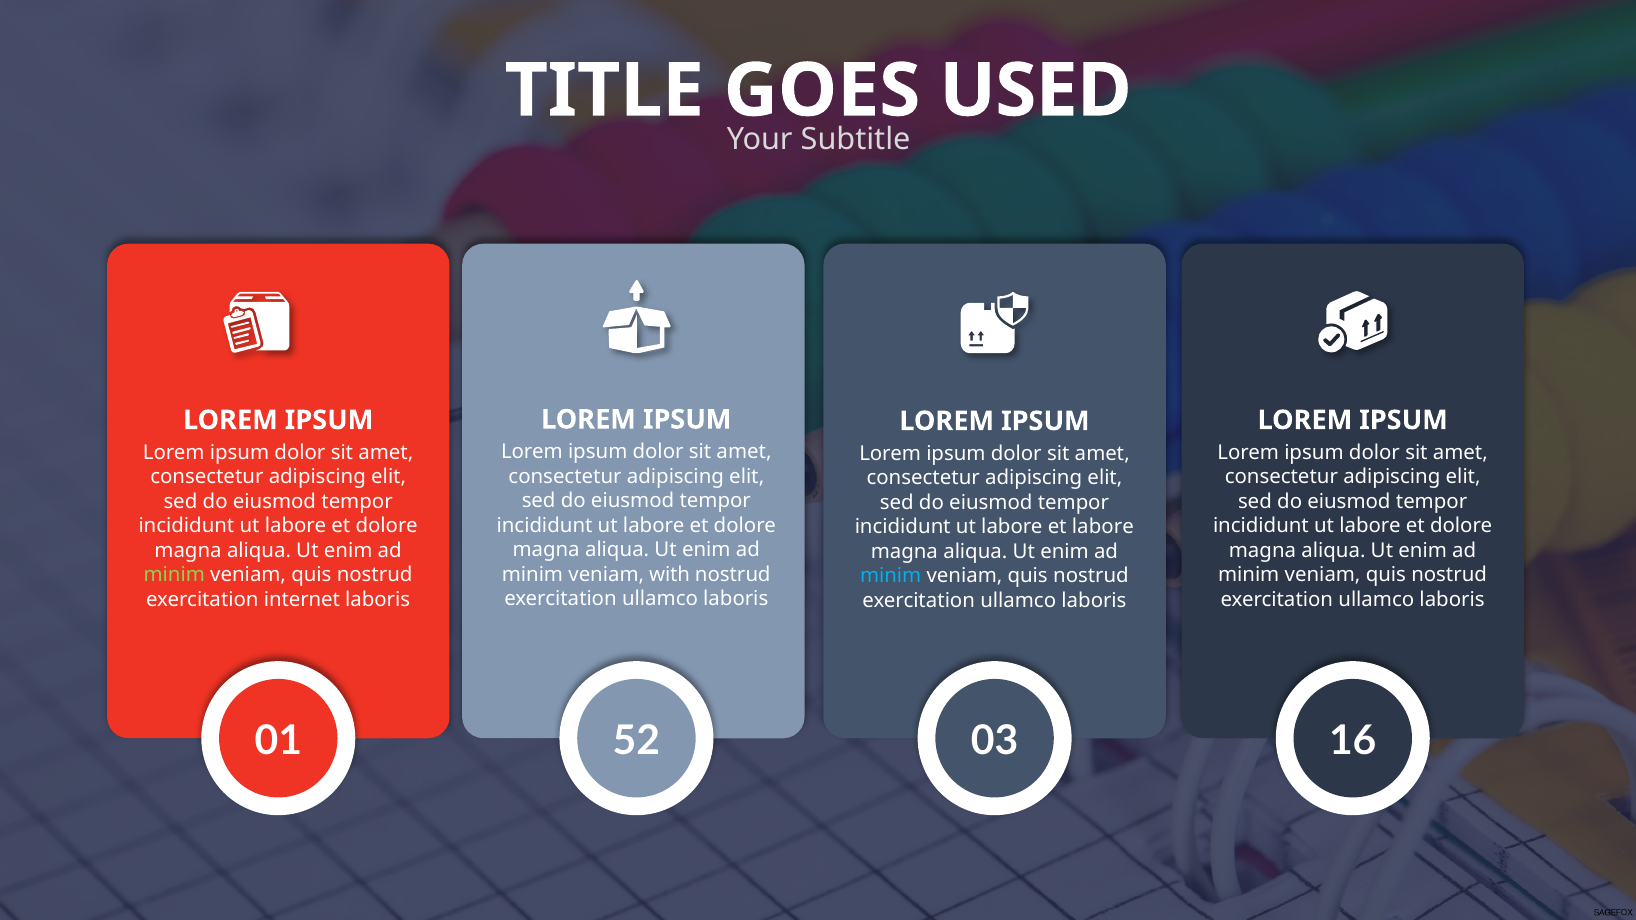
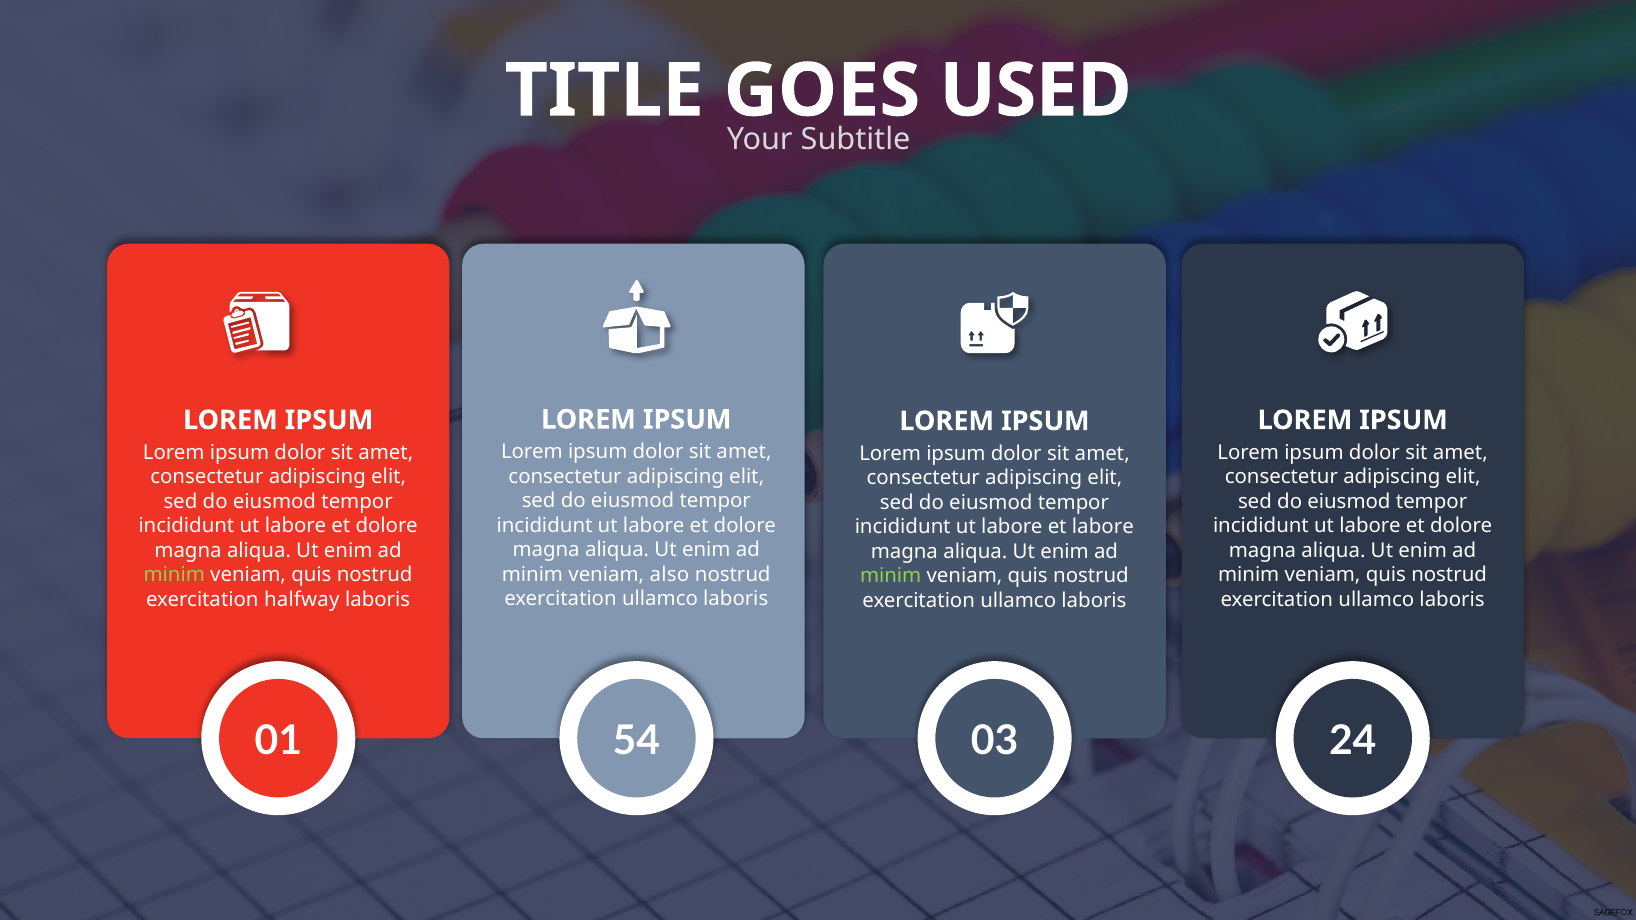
with: with -> also
minim at (891, 576) colour: light blue -> light green
internet: internet -> halfway
52: 52 -> 54
16: 16 -> 24
